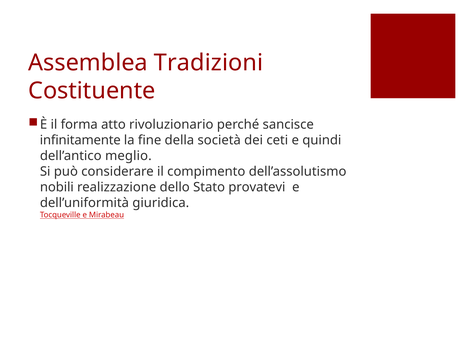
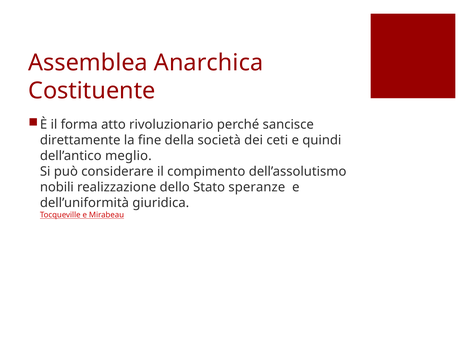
Tradizioni: Tradizioni -> Anarchica
infinitamente: infinitamente -> direttamente
provatevi: provatevi -> speranze
